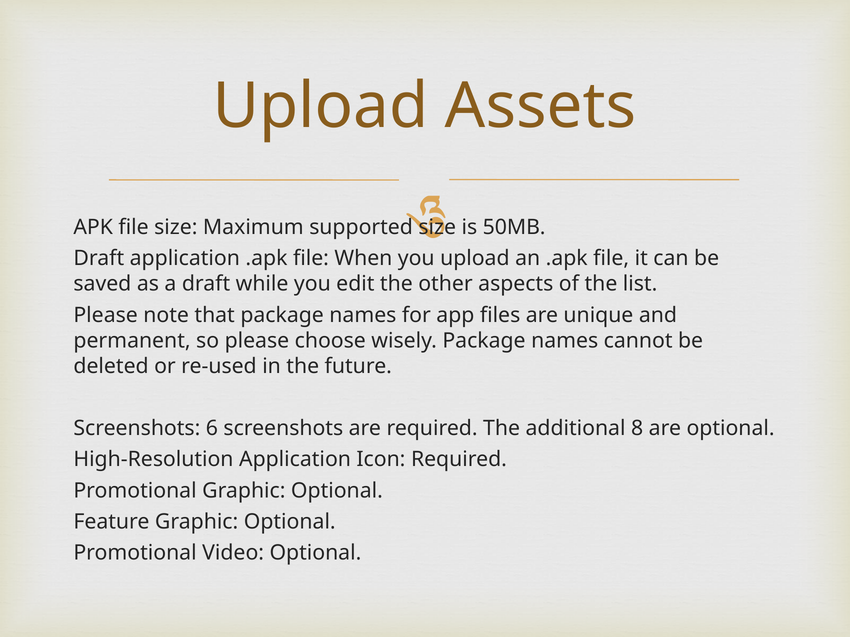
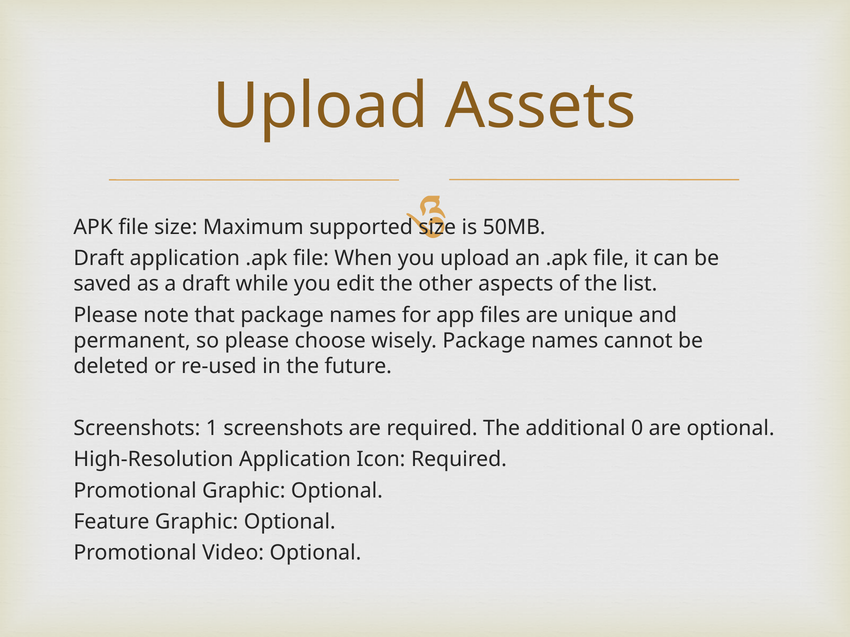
6: 6 -> 1
8: 8 -> 0
